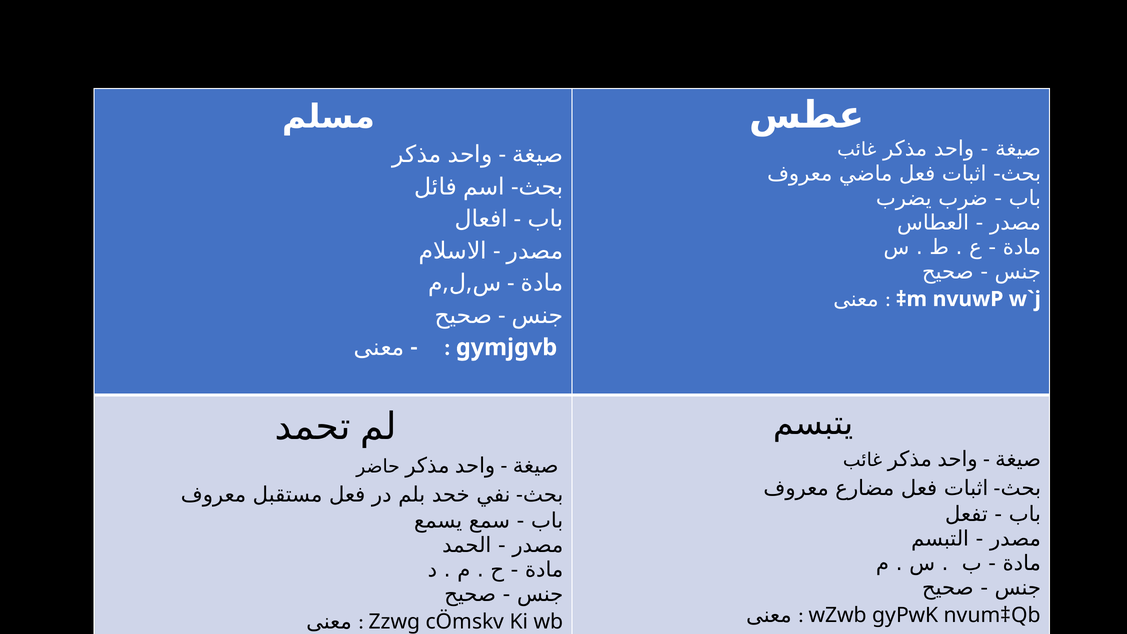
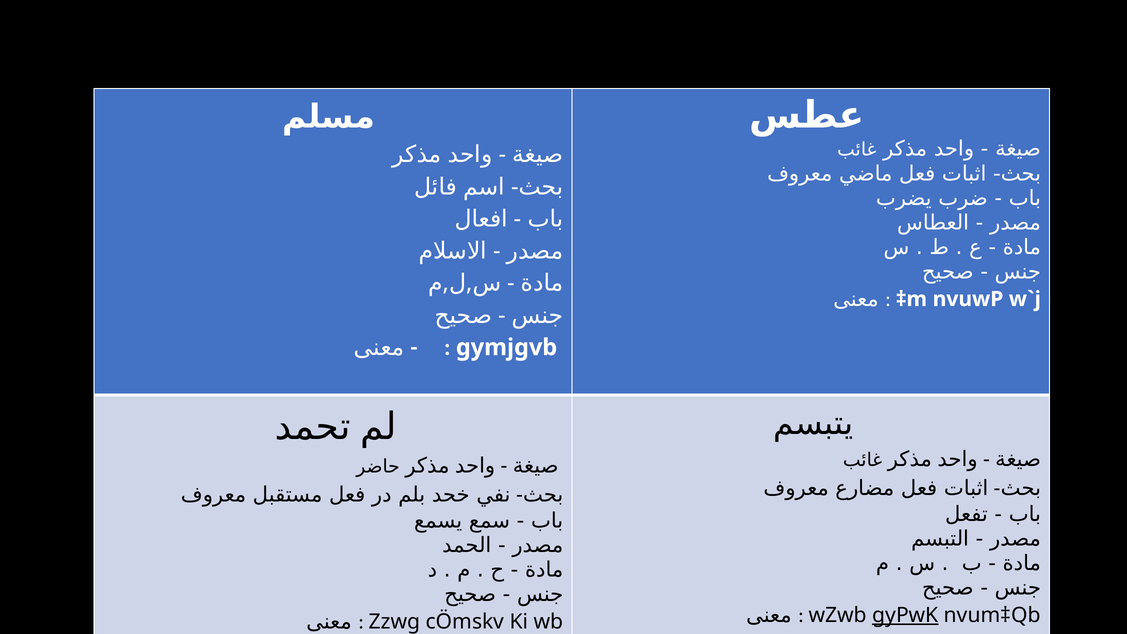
gyPwK underline: none -> present
